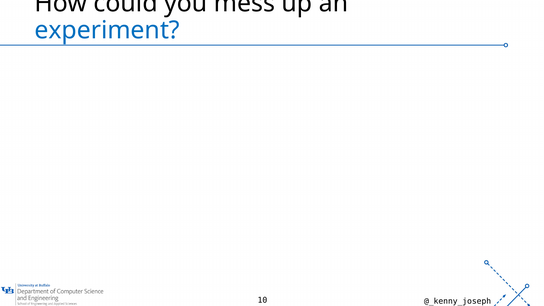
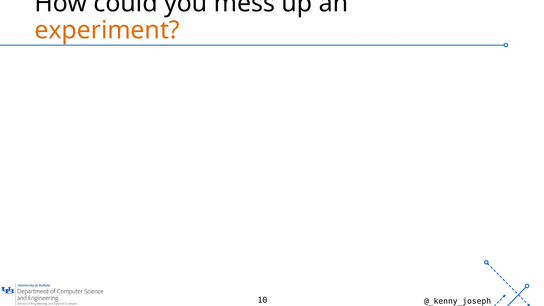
experiment colour: blue -> orange
